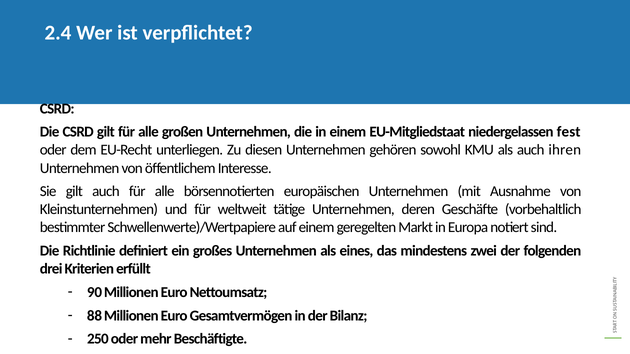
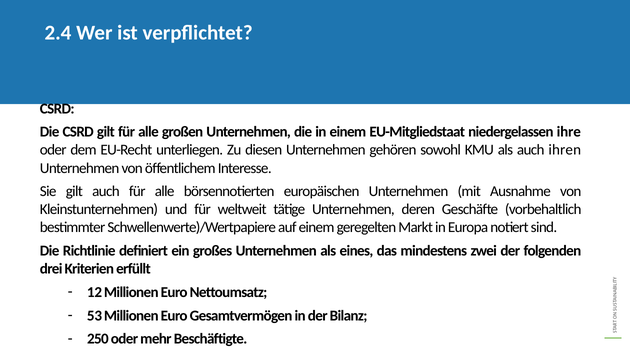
fest: fest -> ihre
90: 90 -> 12
88: 88 -> 53
